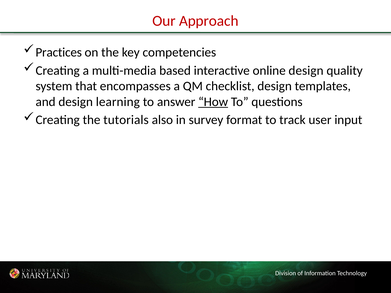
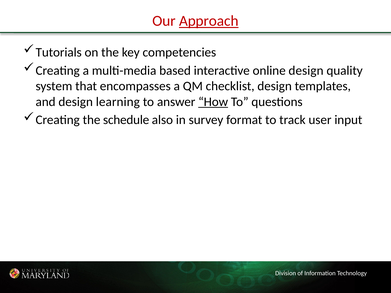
Approach underline: none -> present
Practices: Practices -> Tutorials
tutorials: tutorials -> schedule
